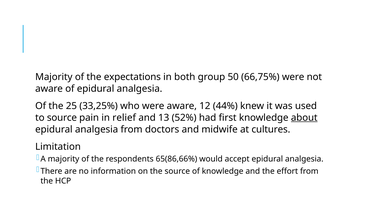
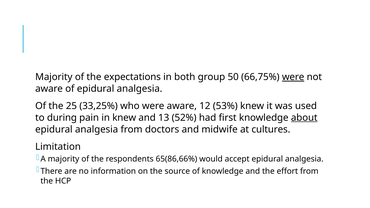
were at (293, 77) underline: none -> present
44%: 44% -> 53%
to source: source -> during
in relief: relief -> knew
